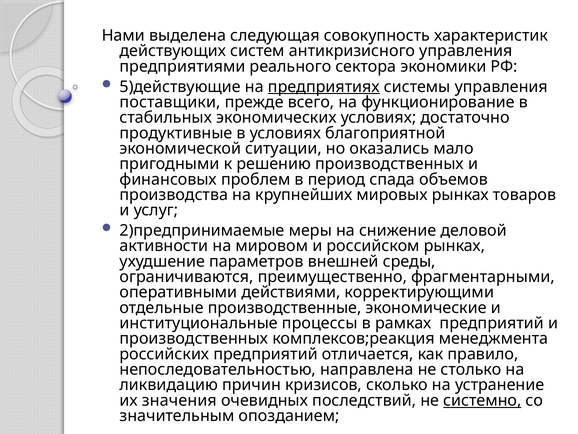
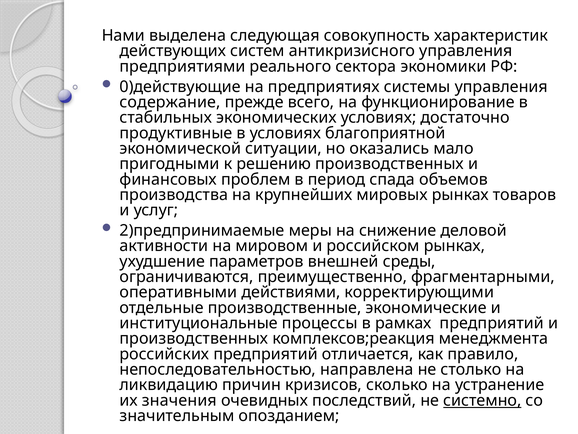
5)действующие: 5)действующие -> 0)действующие
предприятиях underline: present -> none
поставщики: поставщики -> содержание
